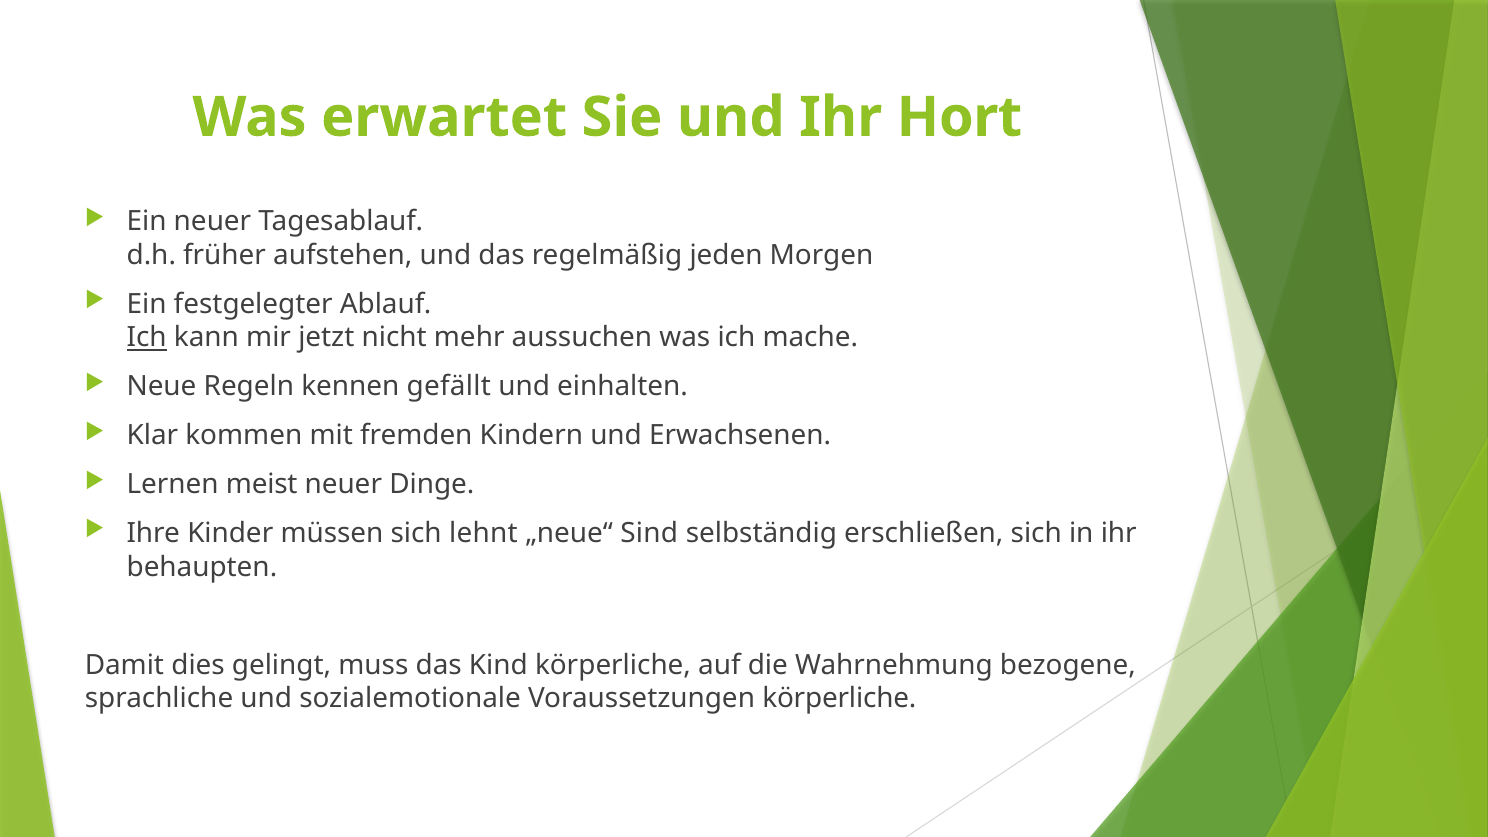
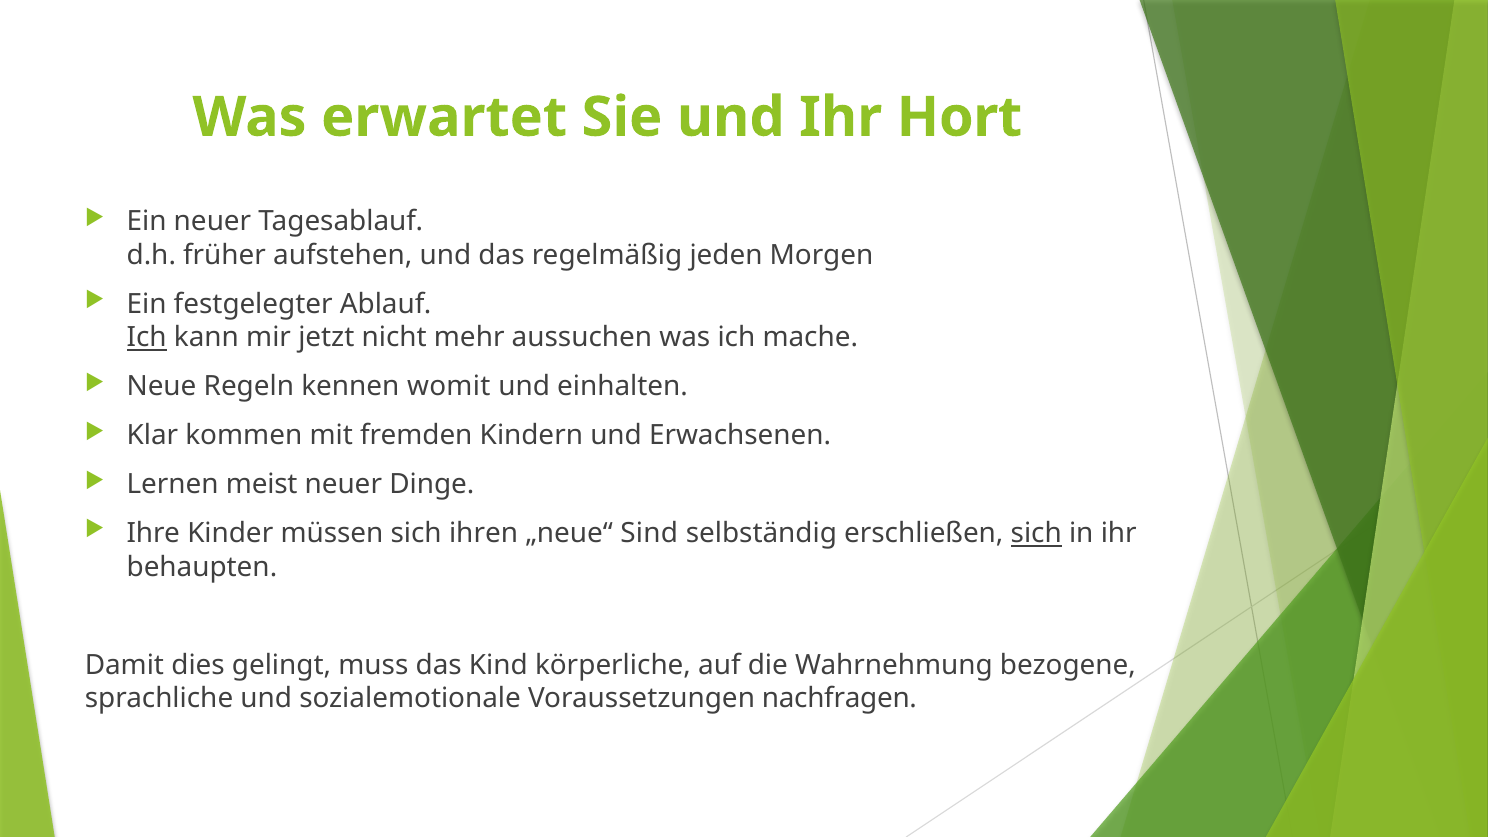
gefällt: gefällt -> womit
lehnt: lehnt -> ihren
sich at (1036, 534) underline: none -> present
Voraussetzungen körperliche: körperliche -> nachfragen
